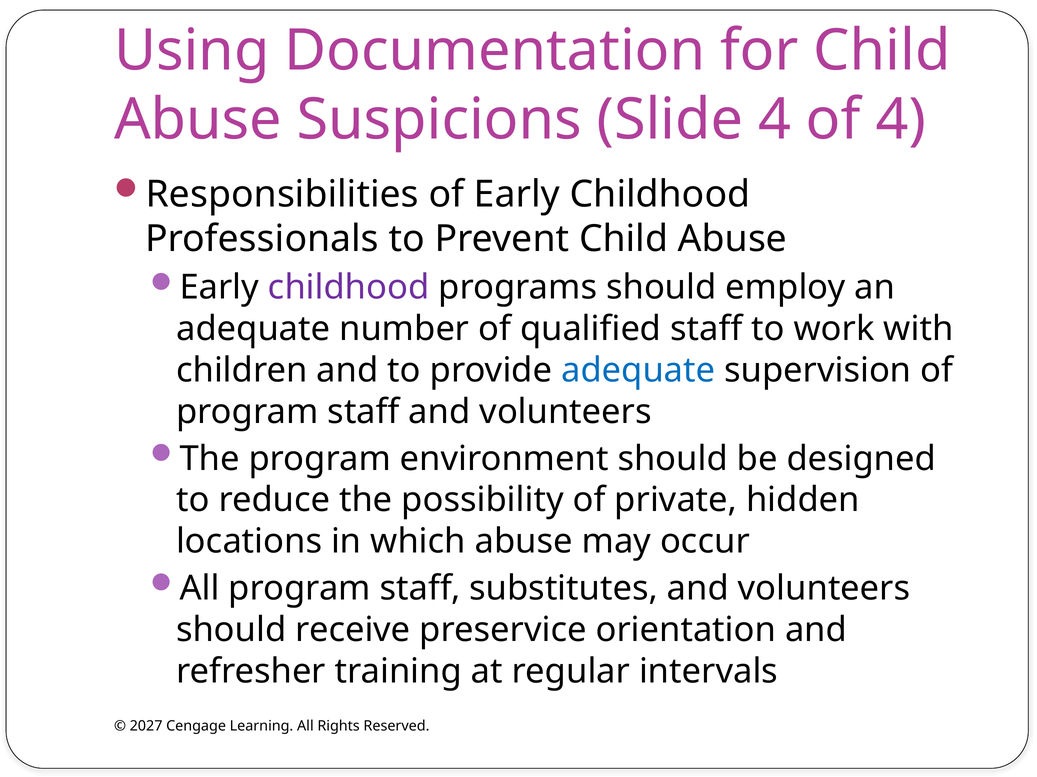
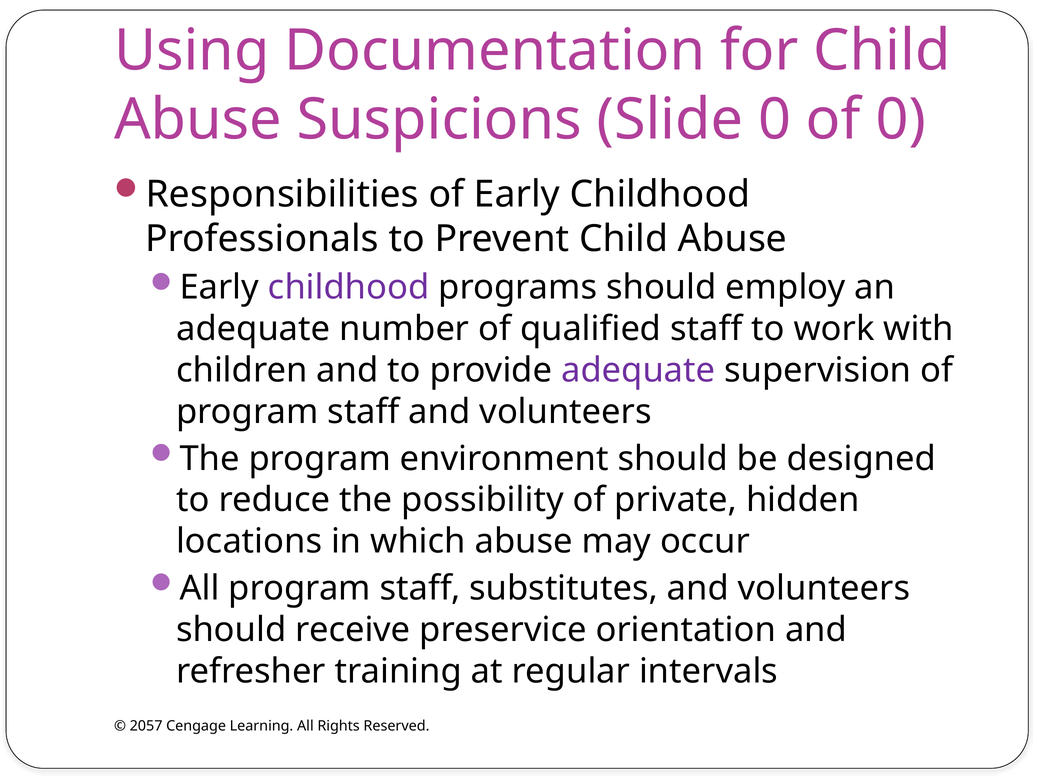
Slide 4: 4 -> 0
of 4: 4 -> 0
adequate at (638, 371) colour: blue -> purple
2027: 2027 -> 2057
